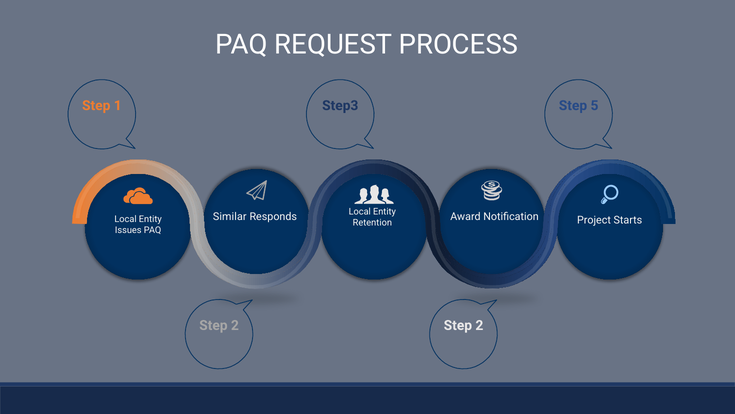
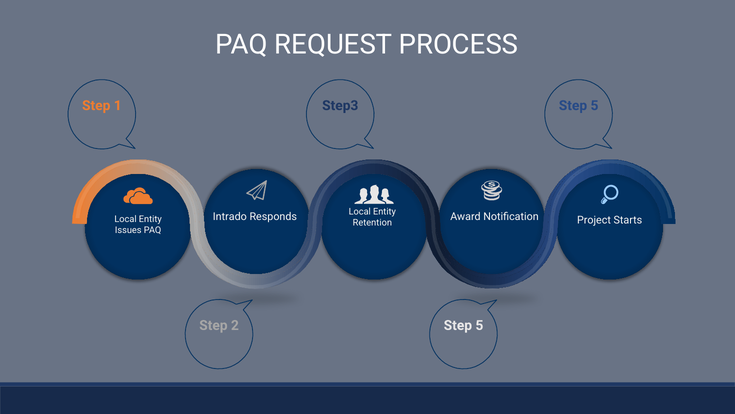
Similar: Similar -> Intrado
2 Step 2: 2 -> 5
